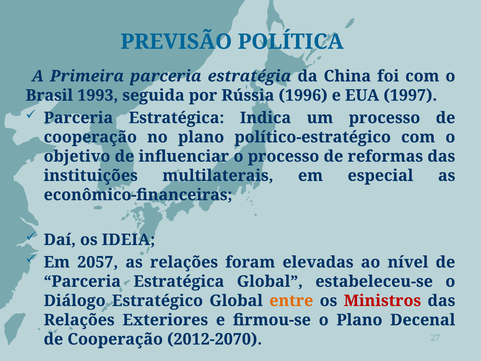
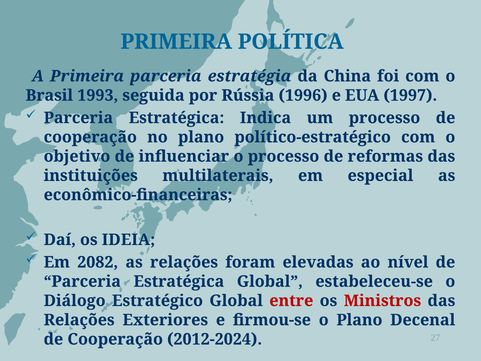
PREVISÃO at (176, 42): PREVISÃO -> PRIMEIRA
2057: 2057 -> 2082
entre colour: orange -> red
2012-2070: 2012-2070 -> 2012-2024
